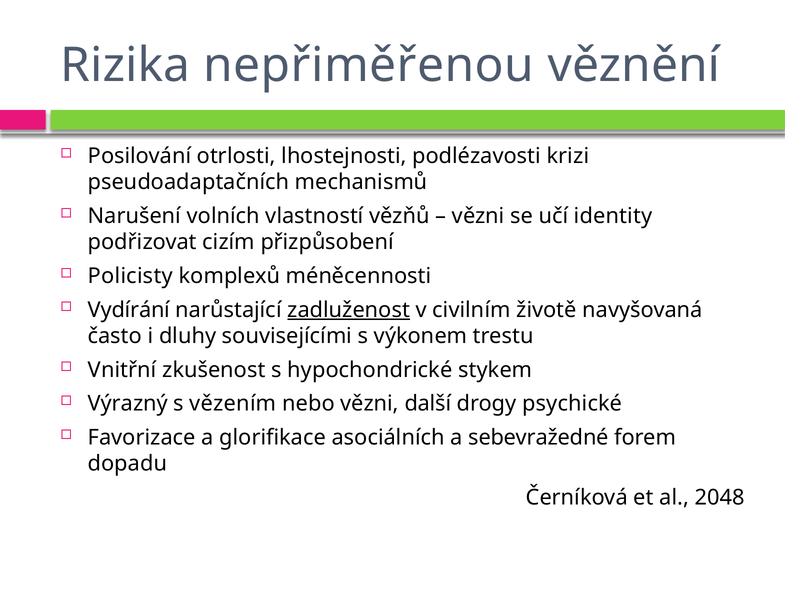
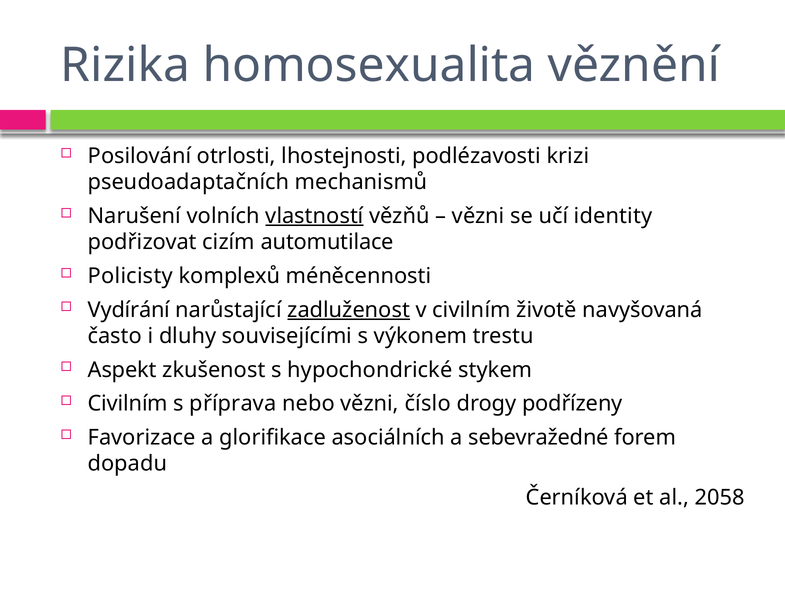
nepřiměřenou: nepřiměřenou -> homosexualita
vlastností underline: none -> present
přizpůsobení: přizpůsobení -> automutilace
Vnitřní: Vnitřní -> Aspekt
Výrazný at (128, 404): Výrazný -> Civilním
vězením: vězením -> příprava
další: další -> číslo
psychické: psychické -> podřízeny
2048: 2048 -> 2058
